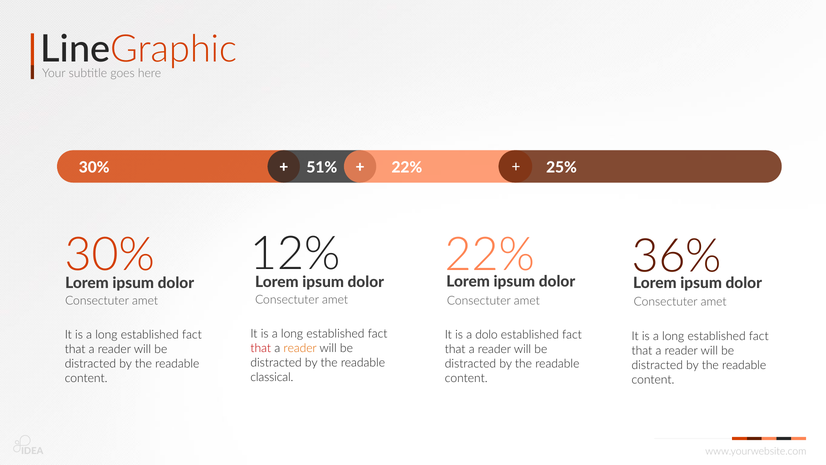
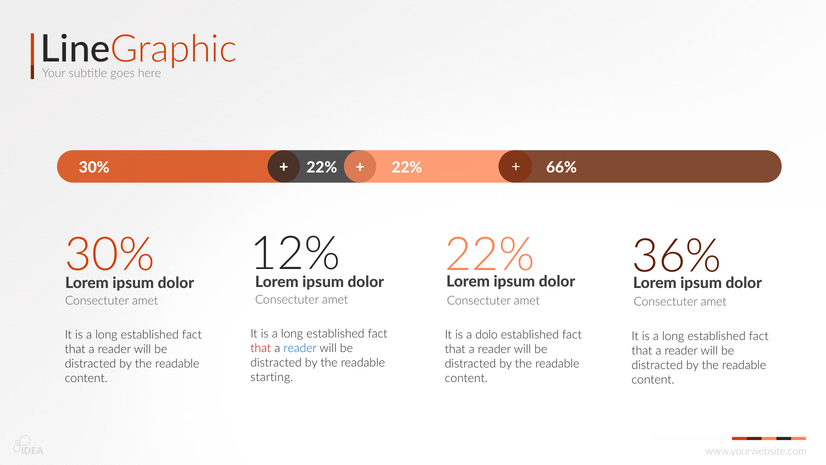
30% 51%: 51% -> 22%
25%: 25% -> 66%
reader at (300, 348) colour: orange -> blue
classical: classical -> starting
